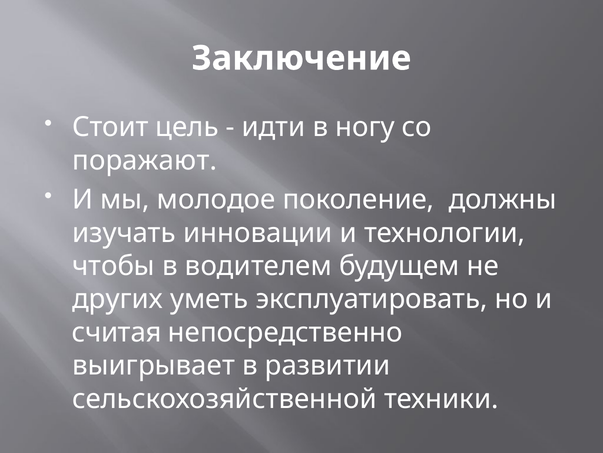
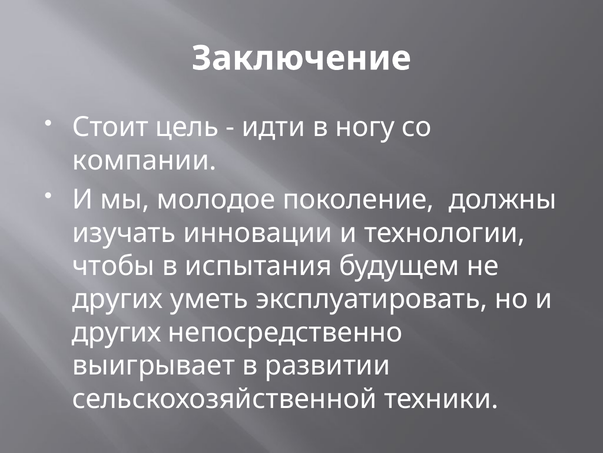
поражают: поражают -> компании
водителем: водителем -> испытания
считая at (117, 332): считая -> других
